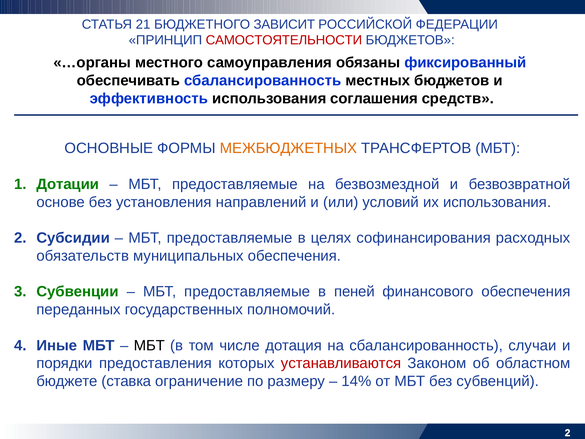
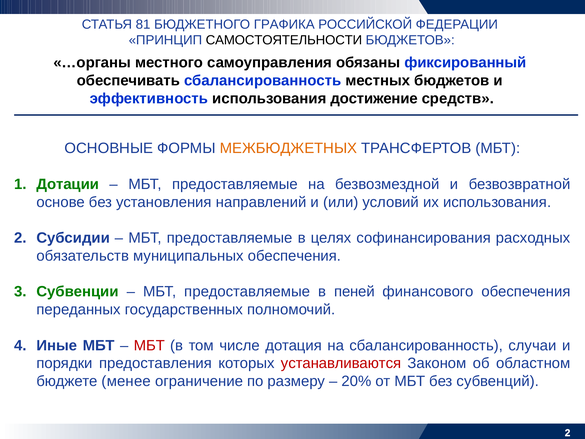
21: 21 -> 81
ЗАВИСИТ: ЗАВИСИТ -> ГРАФИКА
САМОСТОЯТЕЛЬНОСТИ colour: red -> black
соглашения: соглашения -> достижение
МБТ at (149, 345) colour: black -> red
ставка: ставка -> менее
14%: 14% -> 20%
